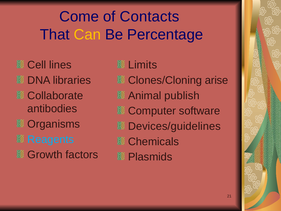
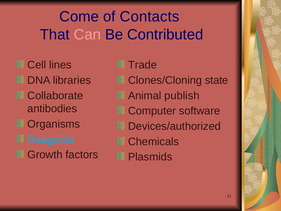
Can colour: yellow -> pink
Percentage: Percentage -> Contributed
Limits: Limits -> Trade
arise: arise -> state
Devices/guidelines: Devices/guidelines -> Devices/authorized
